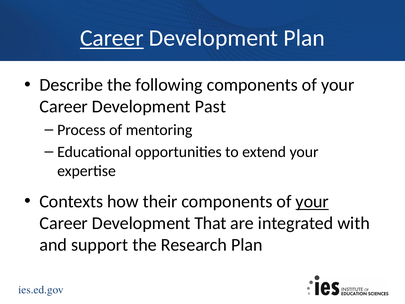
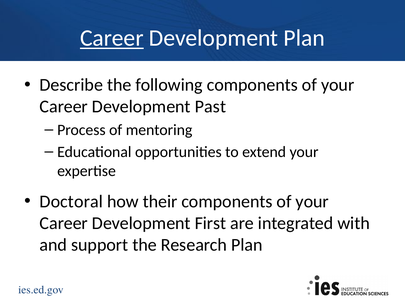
Contexts: Contexts -> Doctoral
your at (312, 201) underline: present -> none
That: That -> First
